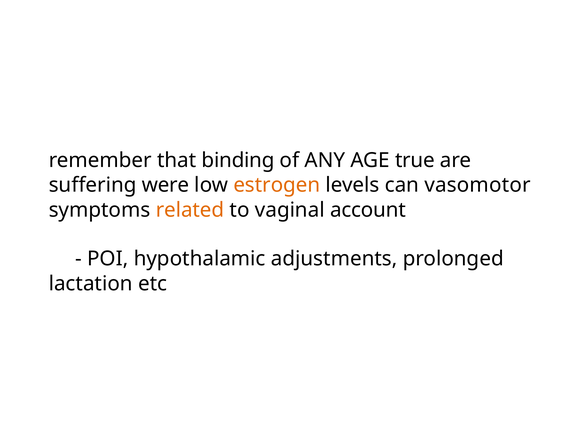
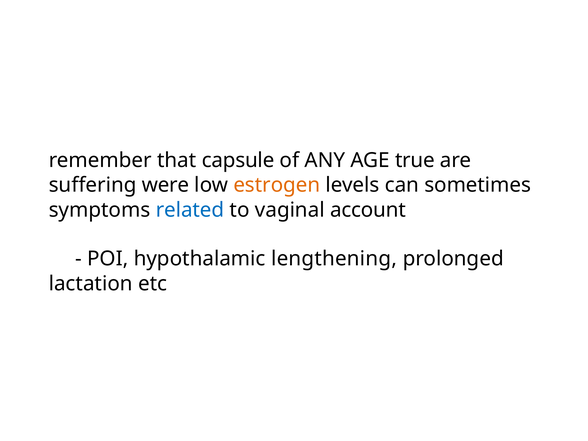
binding: binding -> capsule
vasomotor: vasomotor -> sometimes
related colour: orange -> blue
adjustments: adjustments -> lengthening
